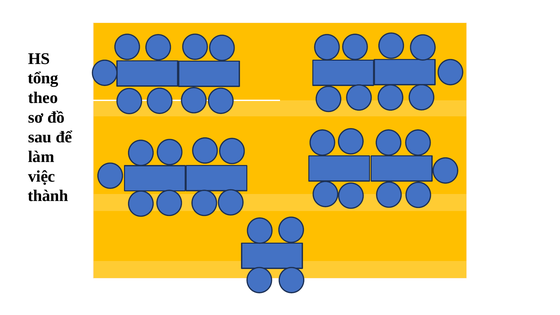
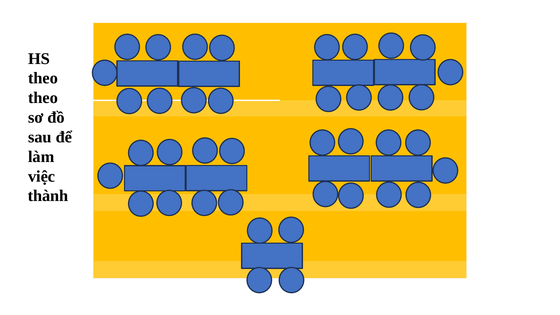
tổng at (43, 78): tổng -> theo
